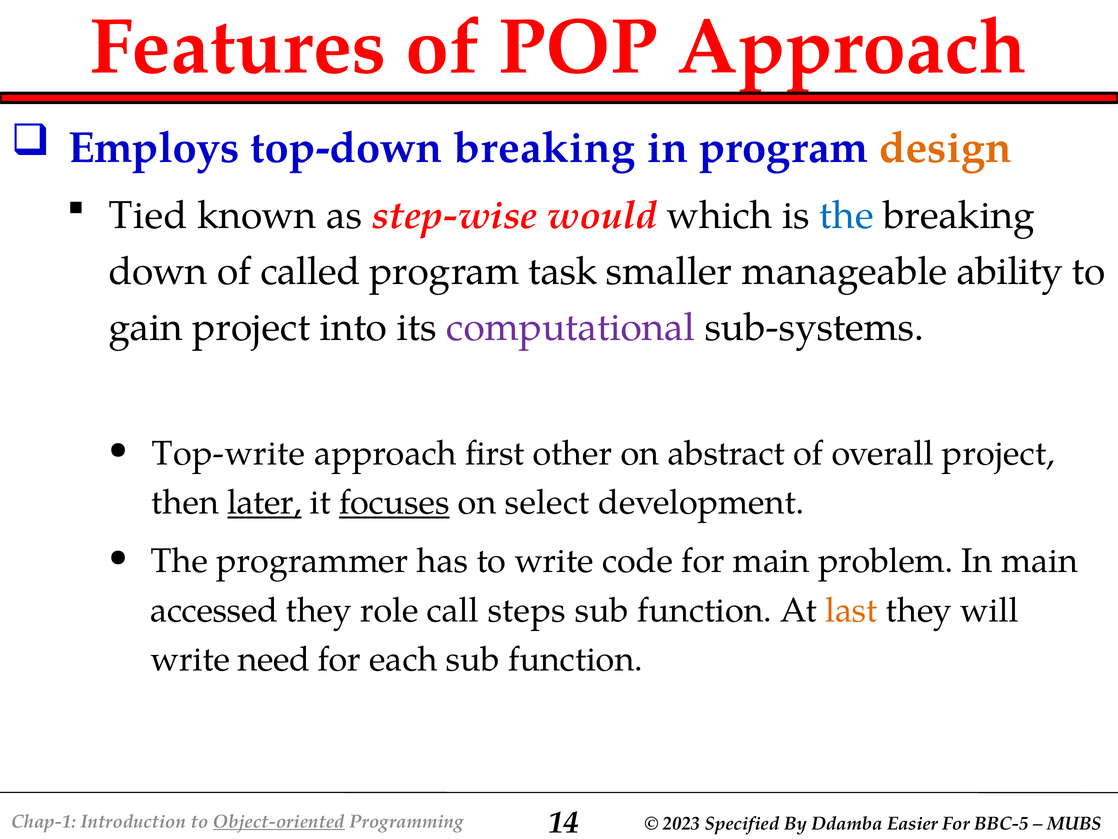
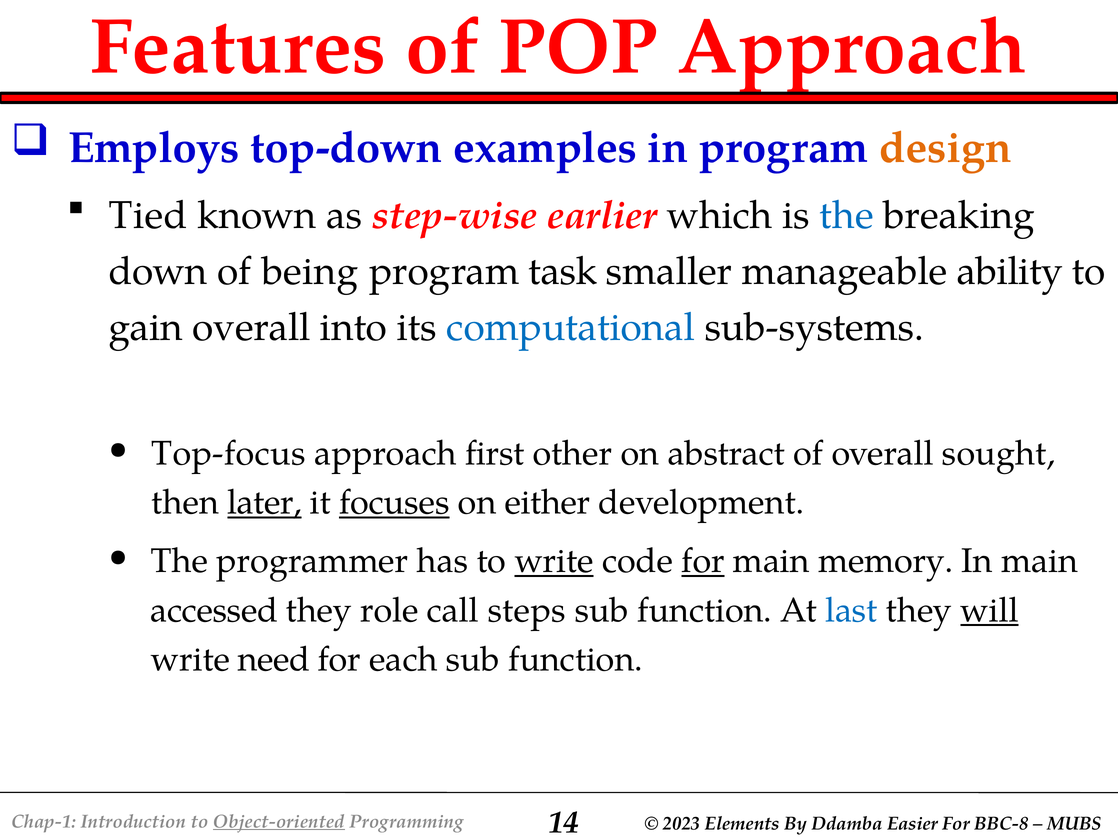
top-down breaking: breaking -> examples
would: would -> earlier
called: called -> being
gain project: project -> overall
computational colour: purple -> blue
Top-write: Top-write -> Top-focus
overall project: project -> sought
select: select -> either
write at (554, 561) underline: none -> present
for at (703, 561) underline: none -> present
problem: problem -> memory
last colour: orange -> blue
will underline: none -> present
Specified: Specified -> Elements
BBC-5: BBC-5 -> BBC-8
